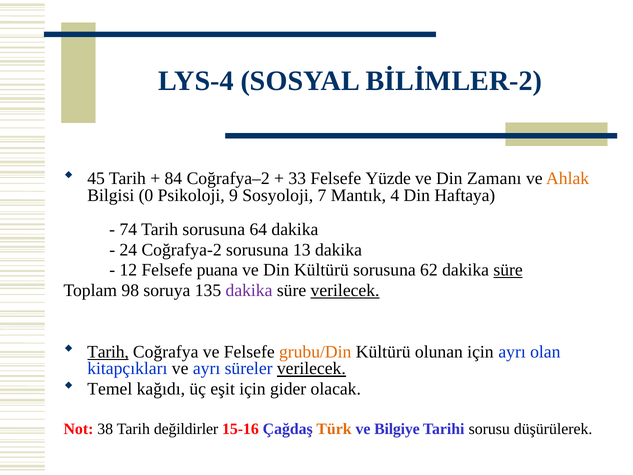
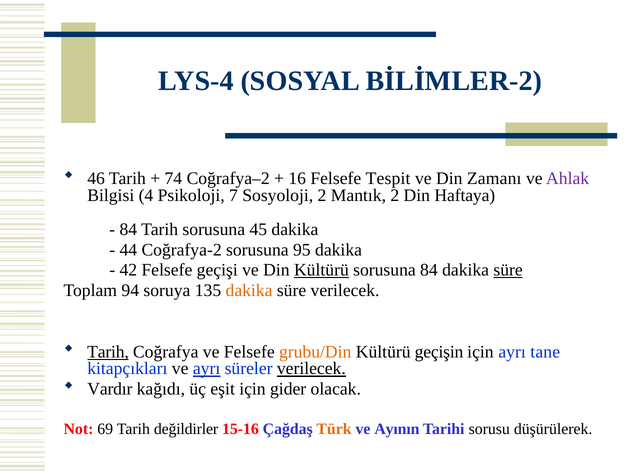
45: 45 -> 46
84: 84 -> 74
33: 33 -> 16
Yüzde: Yüzde -> Tespit
Ahlak colour: orange -> purple
0: 0 -> 4
9: 9 -> 7
Sosyoloji 7: 7 -> 2
Mantık 4: 4 -> 2
74 at (128, 229): 74 -> 84
64: 64 -> 45
24: 24 -> 44
13: 13 -> 95
12: 12 -> 42
puana: puana -> geçişi
Kültürü at (321, 270) underline: none -> present
sorusuna 62: 62 -> 84
98: 98 -> 94
dakika at (249, 290) colour: purple -> orange
verilecek at (345, 290) underline: present -> none
olunan: olunan -> geçişin
olan: olan -> tane
ayrı at (207, 368) underline: none -> present
Temel: Temel -> Vardır
38: 38 -> 69
Bilgiye: Bilgiye -> Ayının
